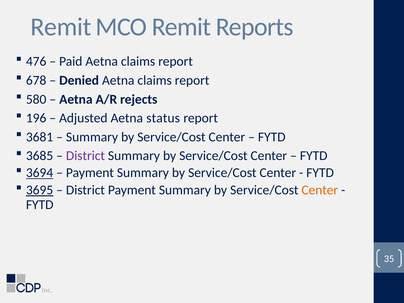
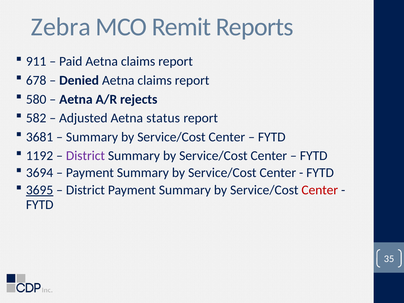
Remit at (61, 27): Remit -> Zebra
476: 476 -> 911
196: 196 -> 582
3685: 3685 -> 1192
3694 underline: present -> none
Center at (320, 190) colour: orange -> red
